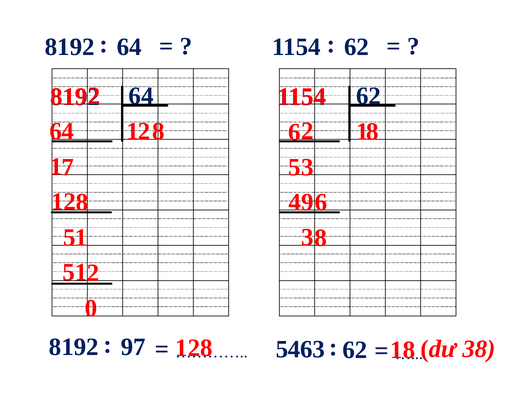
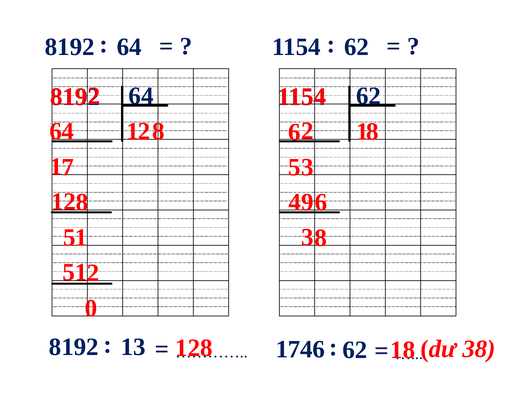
97: 97 -> 13
5463: 5463 -> 1746
